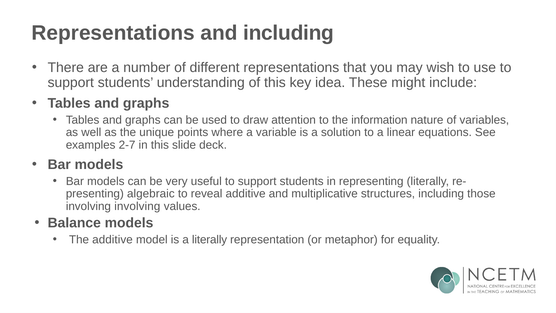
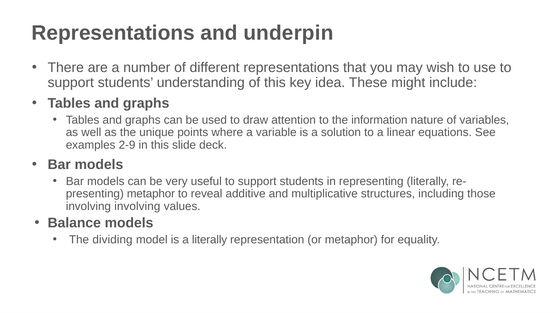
and including: including -> underpin
2-7: 2-7 -> 2-9
algebraic at (151, 194): algebraic -> metaphor
The additive: additive -> dividing
